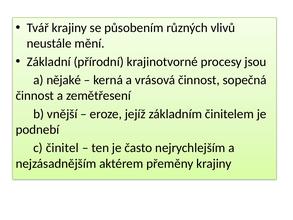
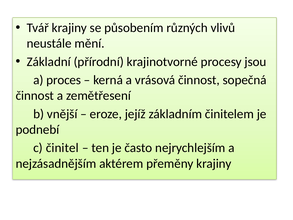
nějaké: nějaké -> proces
